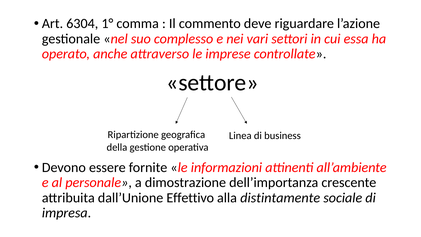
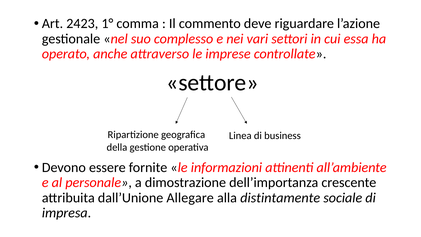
6304: 6304 -> 2423
Effettivo: Effettivo -> Allegare
